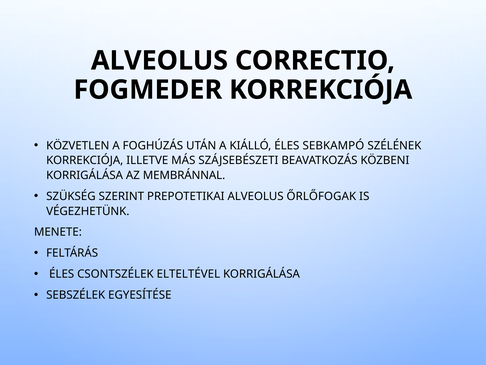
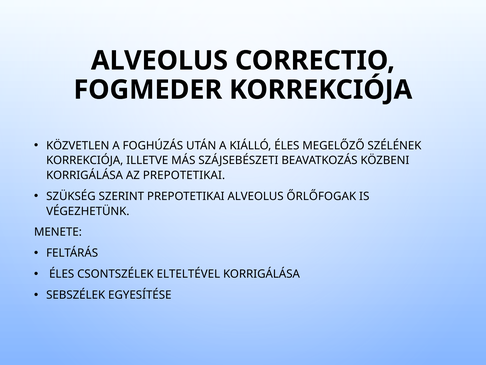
SEBKAMPÓ: SEBKAMPÓ -> MEGELŐZŐ
AZ MEMBRÁNNAL: MEMBRÁNNAL -> PREPOTETIKAI
